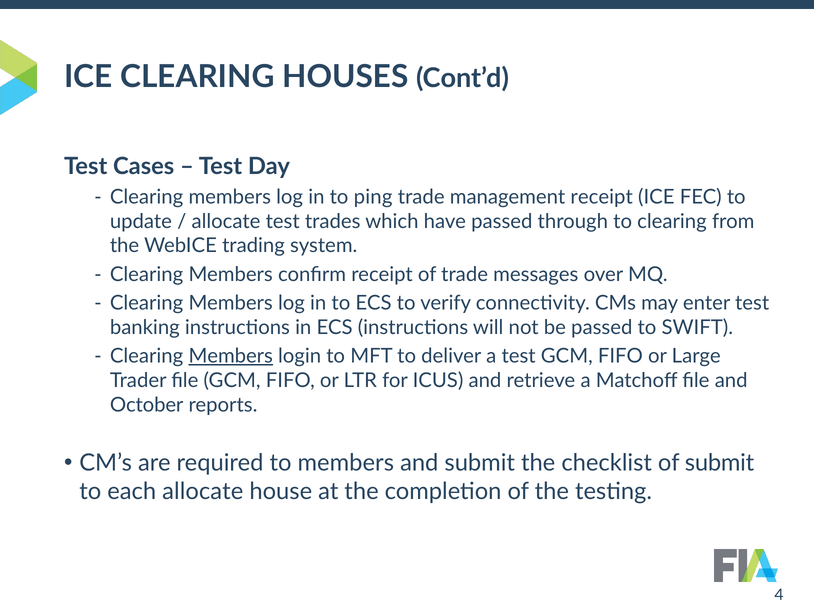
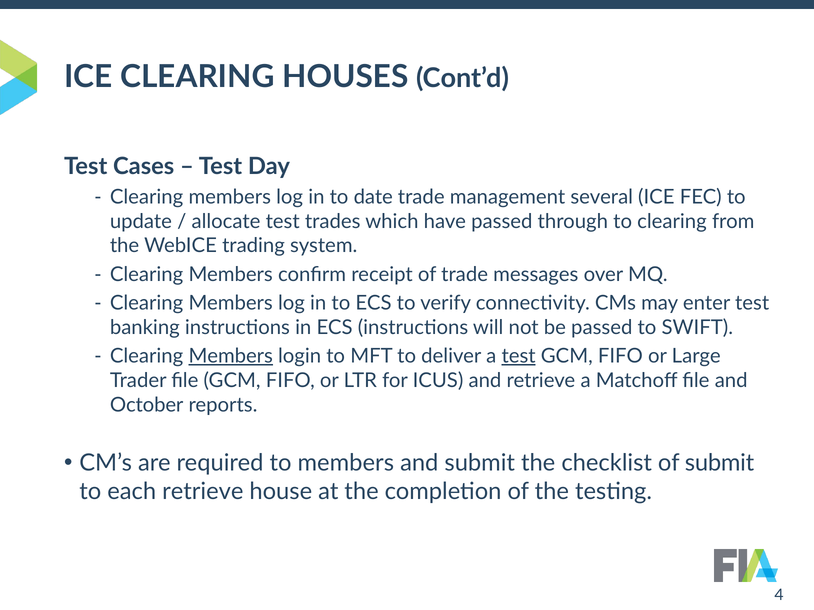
ping: ping -> date
management receipt: receipt -> several
test at (519, 356) underline: none -> present
each allocate: allocate -> retrieve
